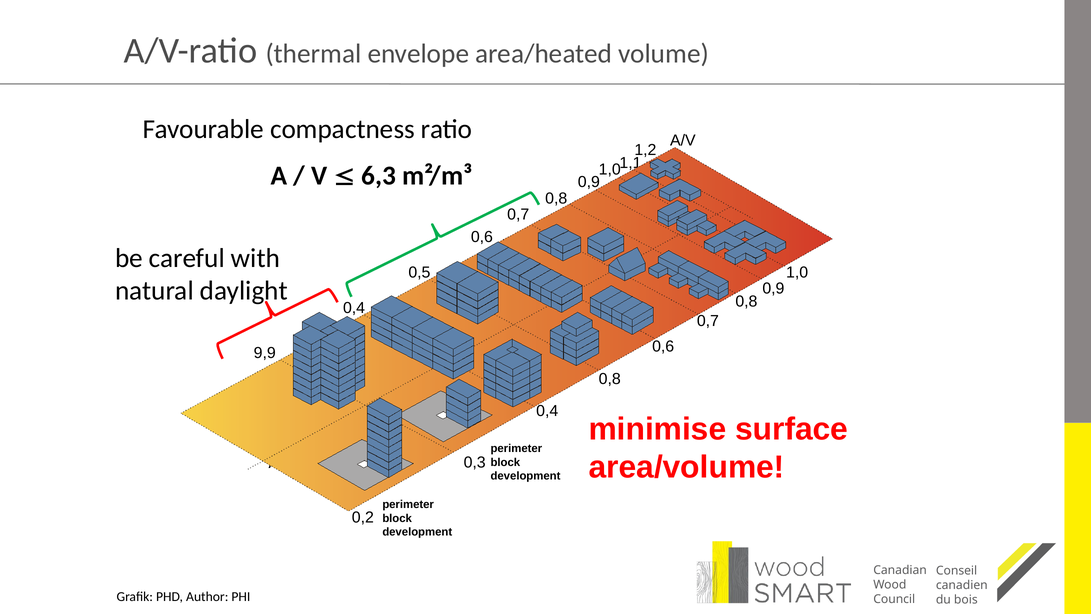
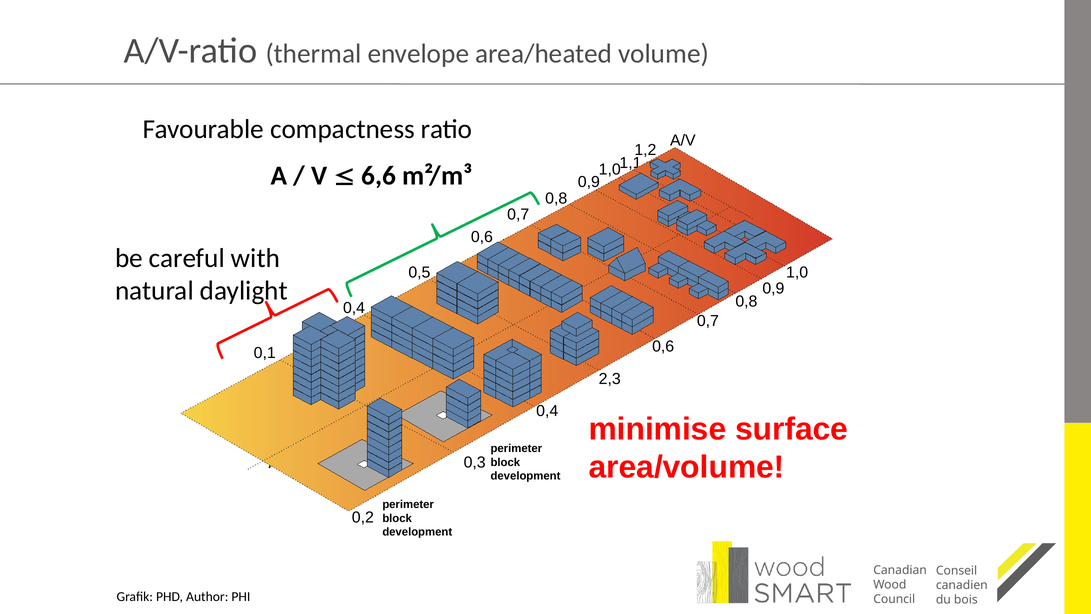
6,3: 6,3 -> 6,6
9,9: 9,9 -> 0,1
0,8 at (610, 379): 0,8 -> 2,3
